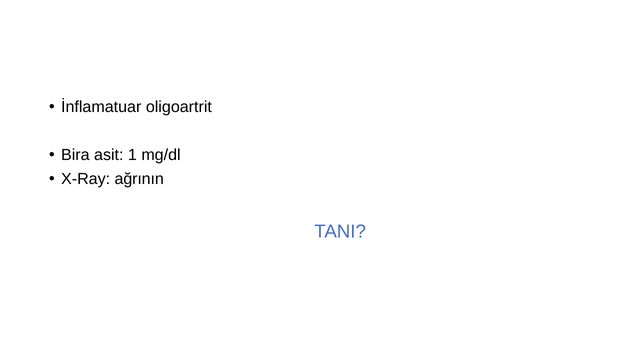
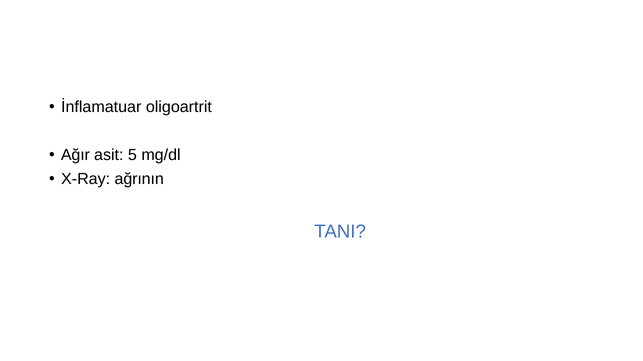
Bira: Bira -> Ağır
1: 1 -> 5
